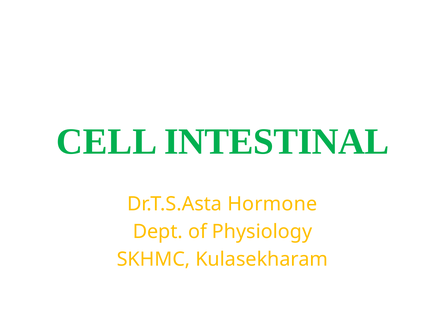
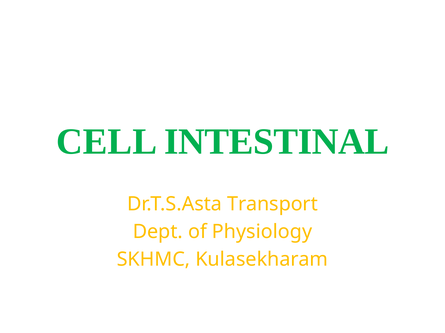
Hormone: Hormone -> Transport
